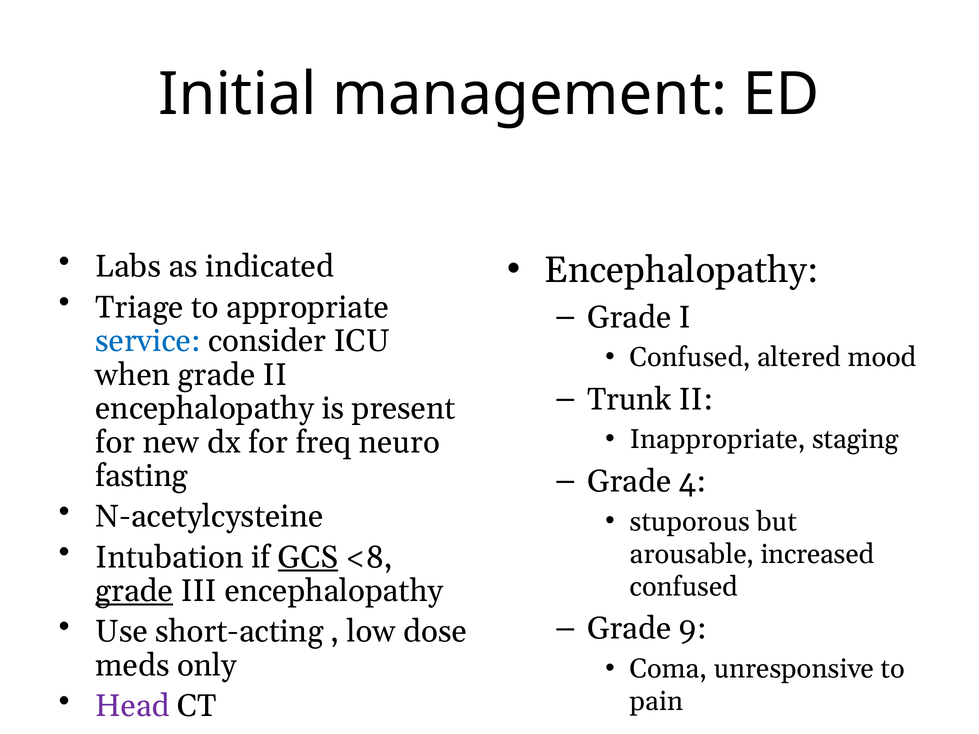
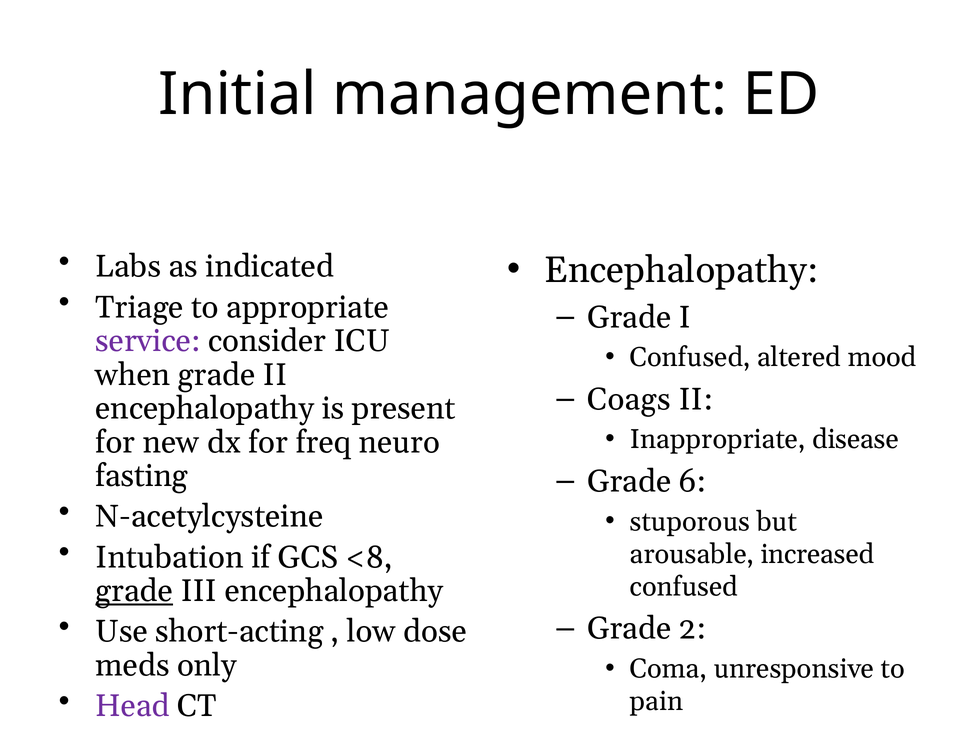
service colour: blue -> purple
Trunk: Trunk -> Coags
staging: staging -> disease
4: 4 -> 6
GCS underline: present -> none
9: 9 -> 2
